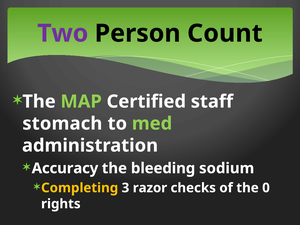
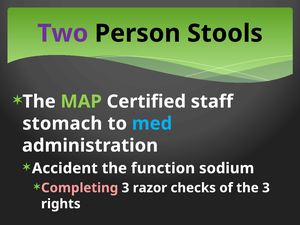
Count: Count -> Stools
med colour: light green -> light blue
Accuracy: Accuracy -> Accident
bleeding: bleeding -> function
Completing colour: yellow -> pink
the 0: 0 -> 3
